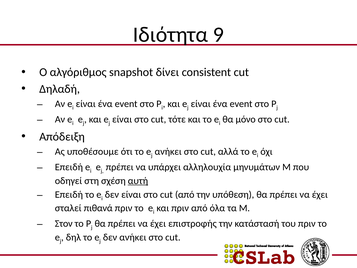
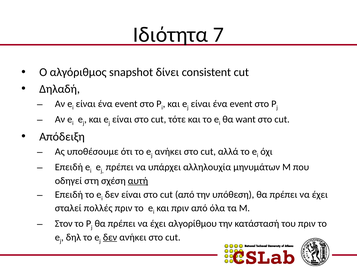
9: 9 -> 7
μόνο: μόνο -> want
πιθανά: πιθανά -> πολλές
επιστροφής: επιστροφής -> αλγορίθμου
δεν at (110, 237) underline: none -> present
